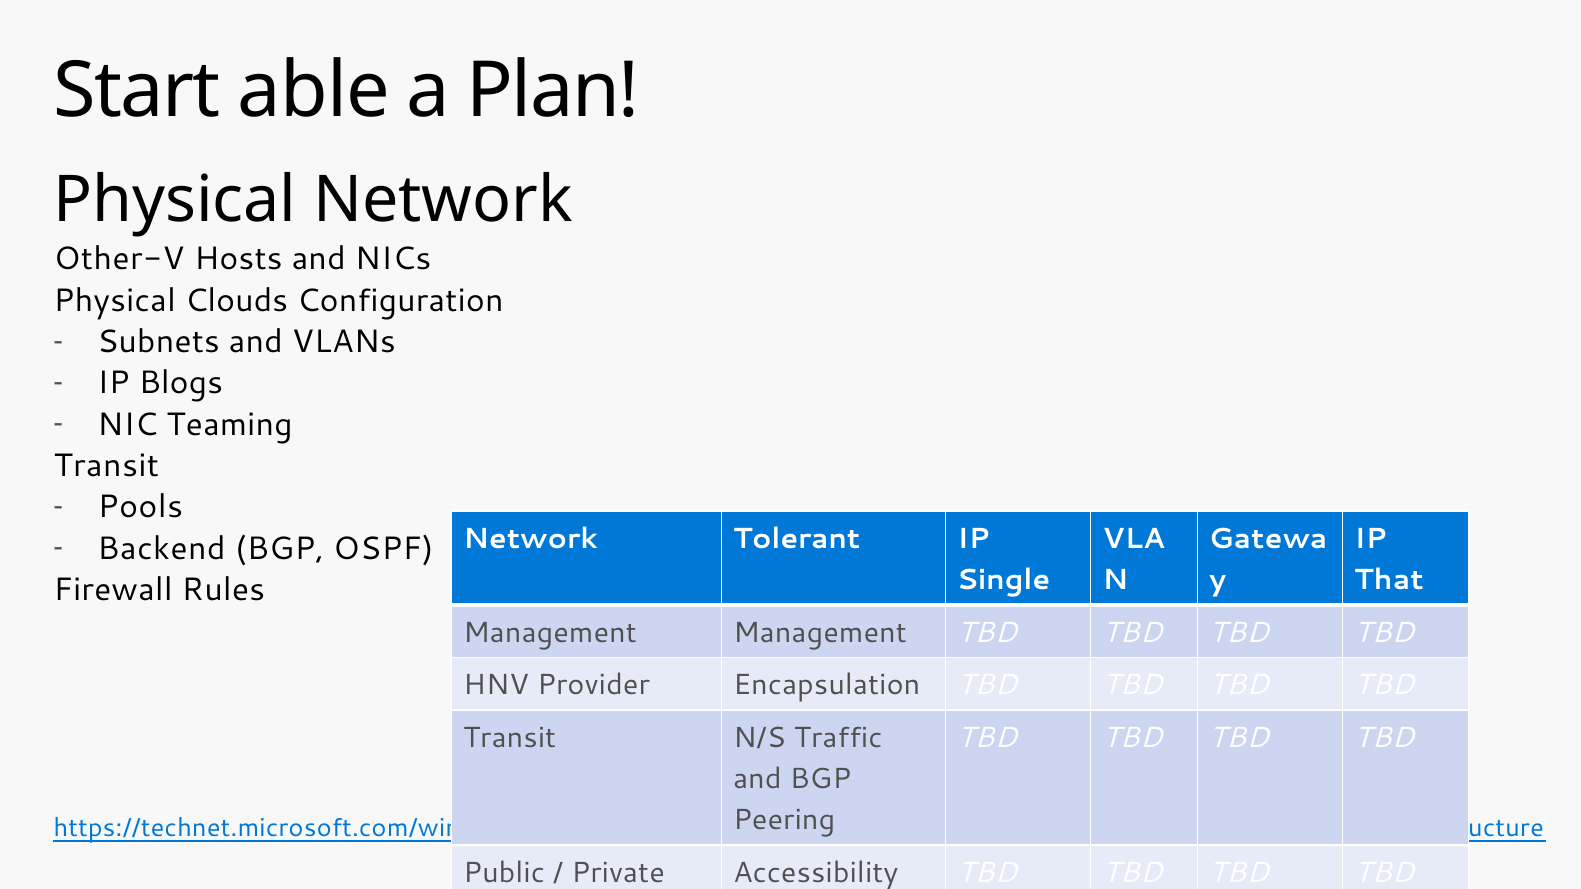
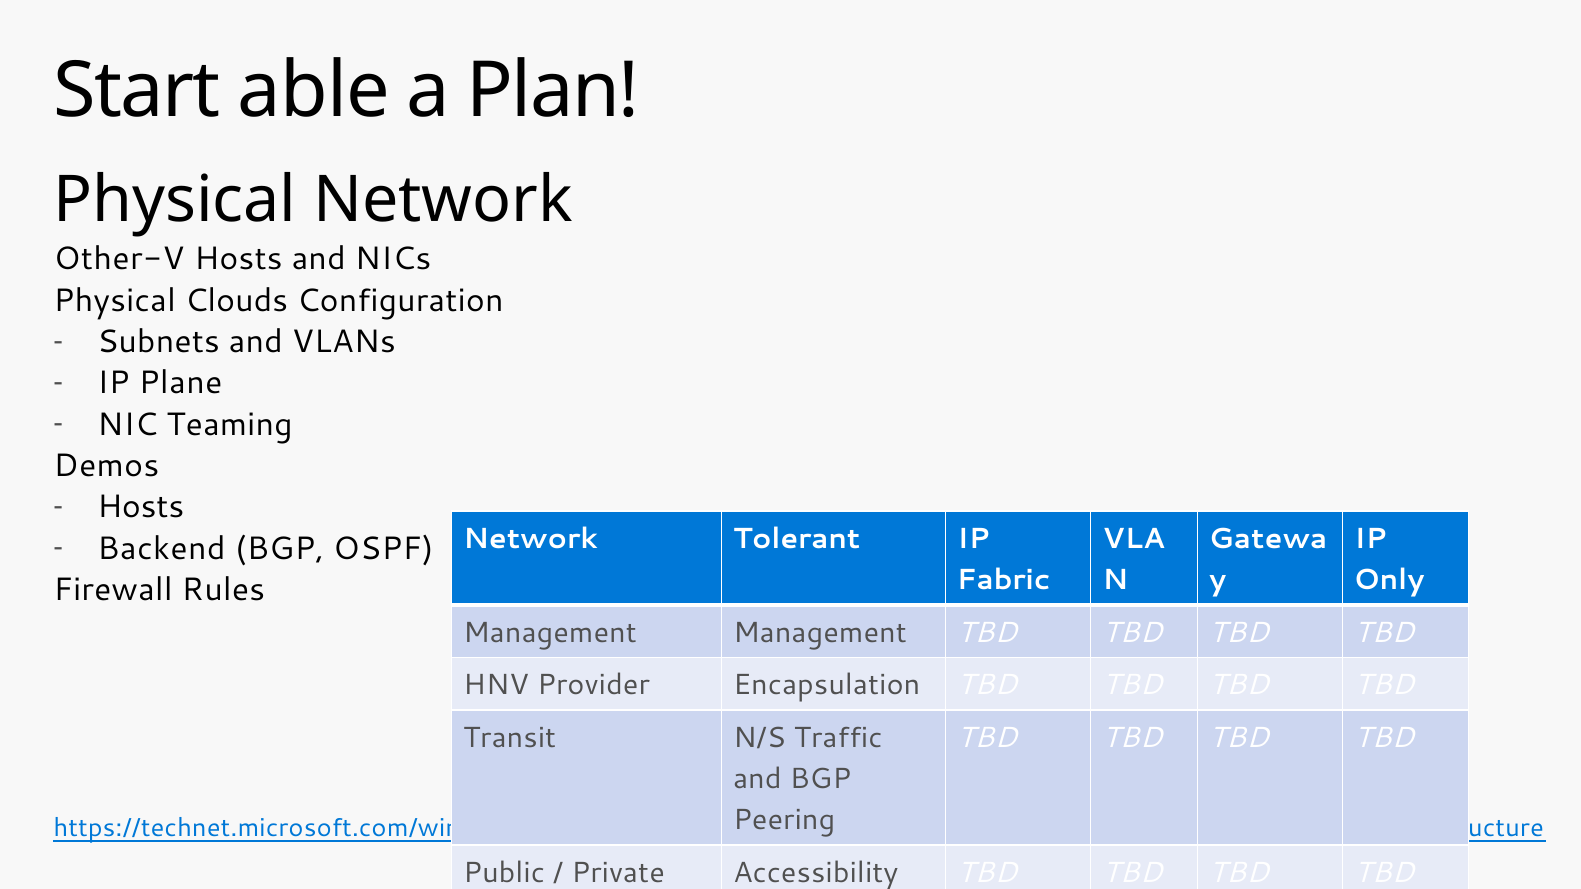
Blogs: Blogs -> Plane
Transit at (106, 466): Transit -> Demos
Pools at (140, 507): Pools -> Hosts
Single: Single -> Fabric
That: That -> Only
